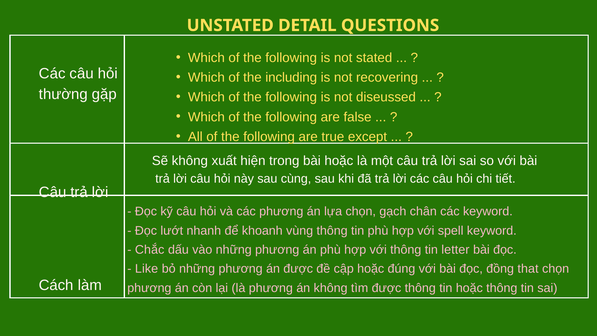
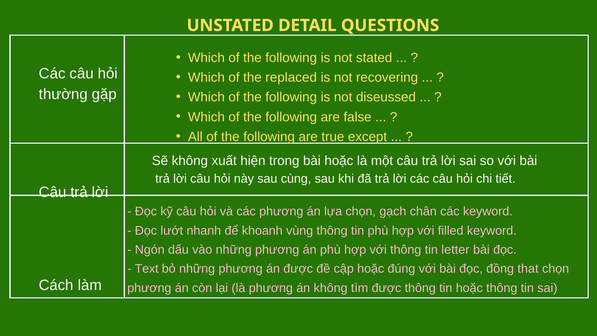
including: including -> replaced
spell: spell -> filled
Chắc: Chắc -> Ngón
Like: Like -> Text
